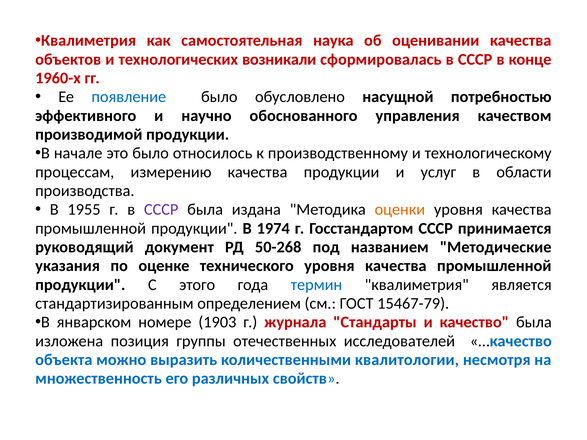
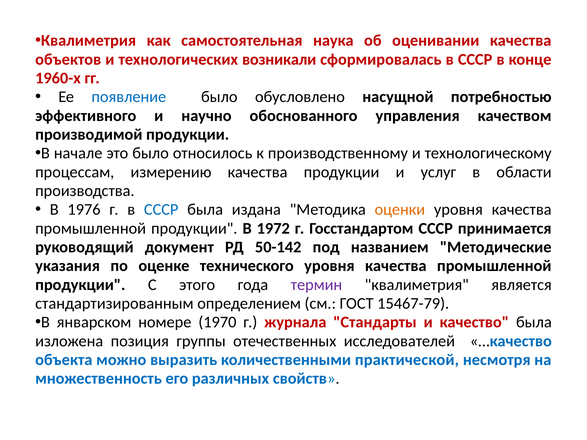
1955: 1955 -> 1976
СССР at (161, 210) colour: purple -> blue
1974: 1974 -> 1972
50-268: 50-268 -> 50-142
термин colour: blue -> purple
1903: 1903 -> 1970
квалитологии: квалитологии -> практической
